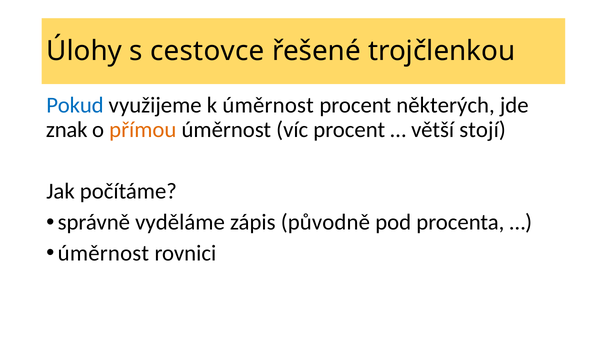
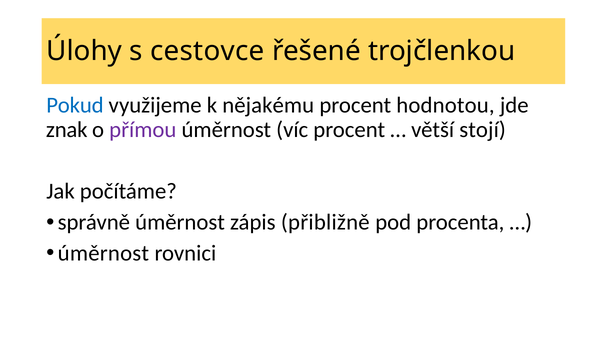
k úměrnost: úměrnost -> nějakému
některých: některých -> hodnotou
přímou colour: orange -> purple
správně vyděláme: vyděláme -> úměrnost
původně: původně -> přibližně
